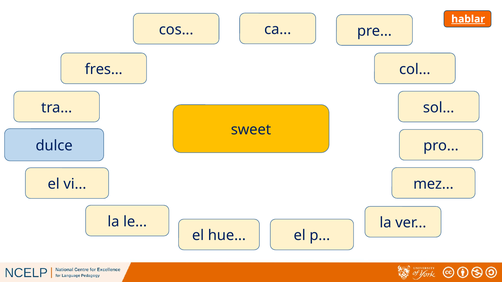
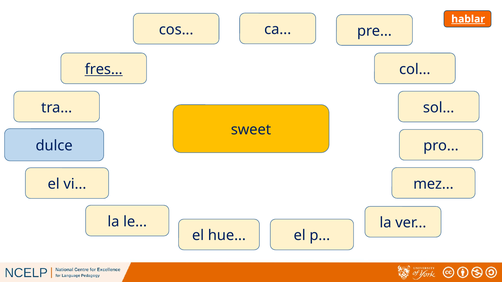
fres underline: none -> present
